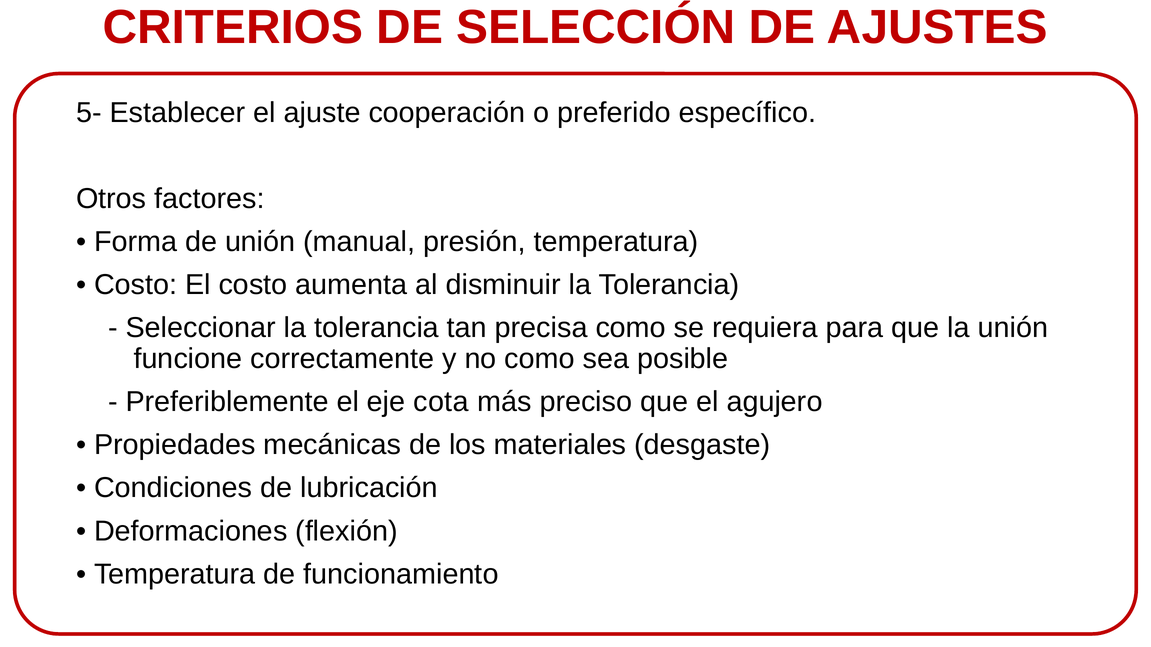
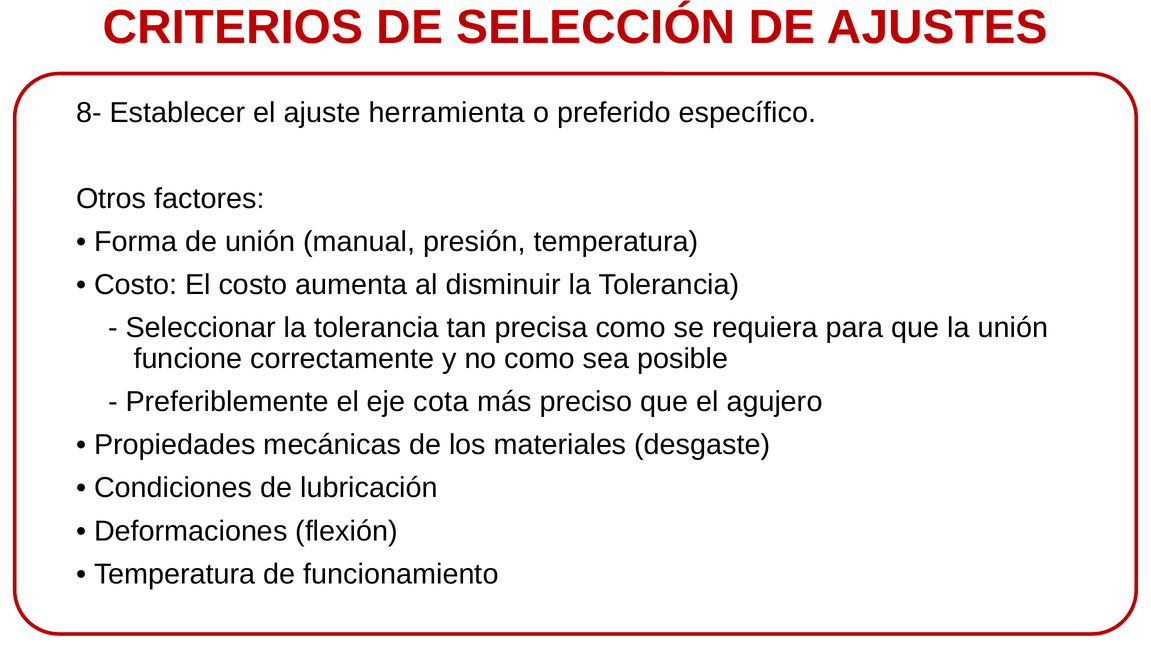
5-: 5- -> 8-
cooperación: cooperación -> herramienta
